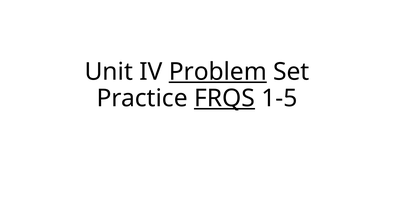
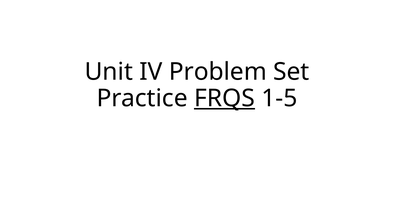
Problem underline: present -> none
